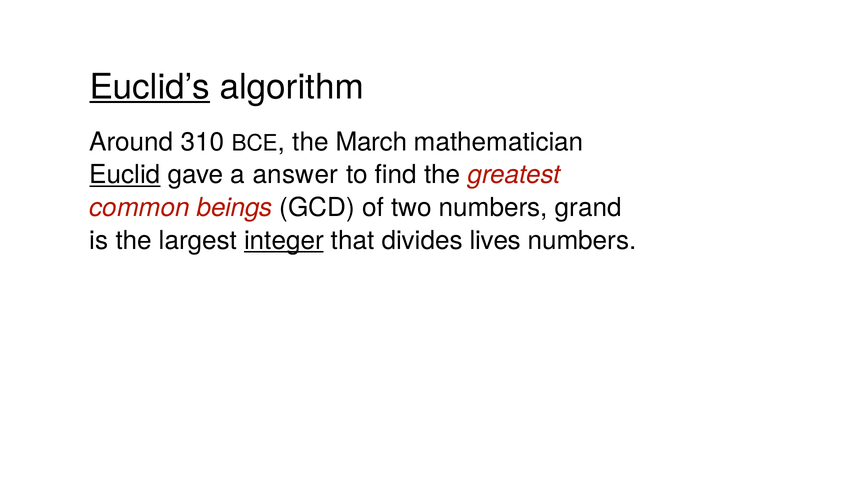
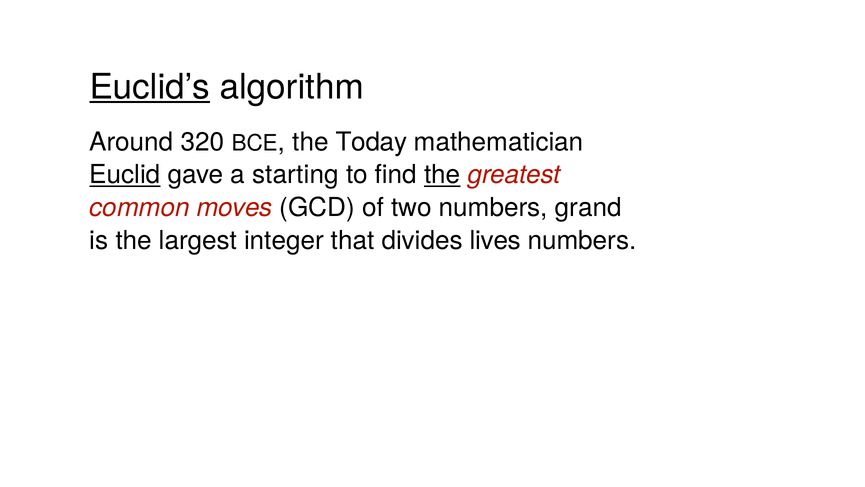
310: 310 -> 320
March: March -> Today
answer: answer -> starting
the at (442, 175) underline: none -> present
beings: beings -> moves
integer underline: present -> none
